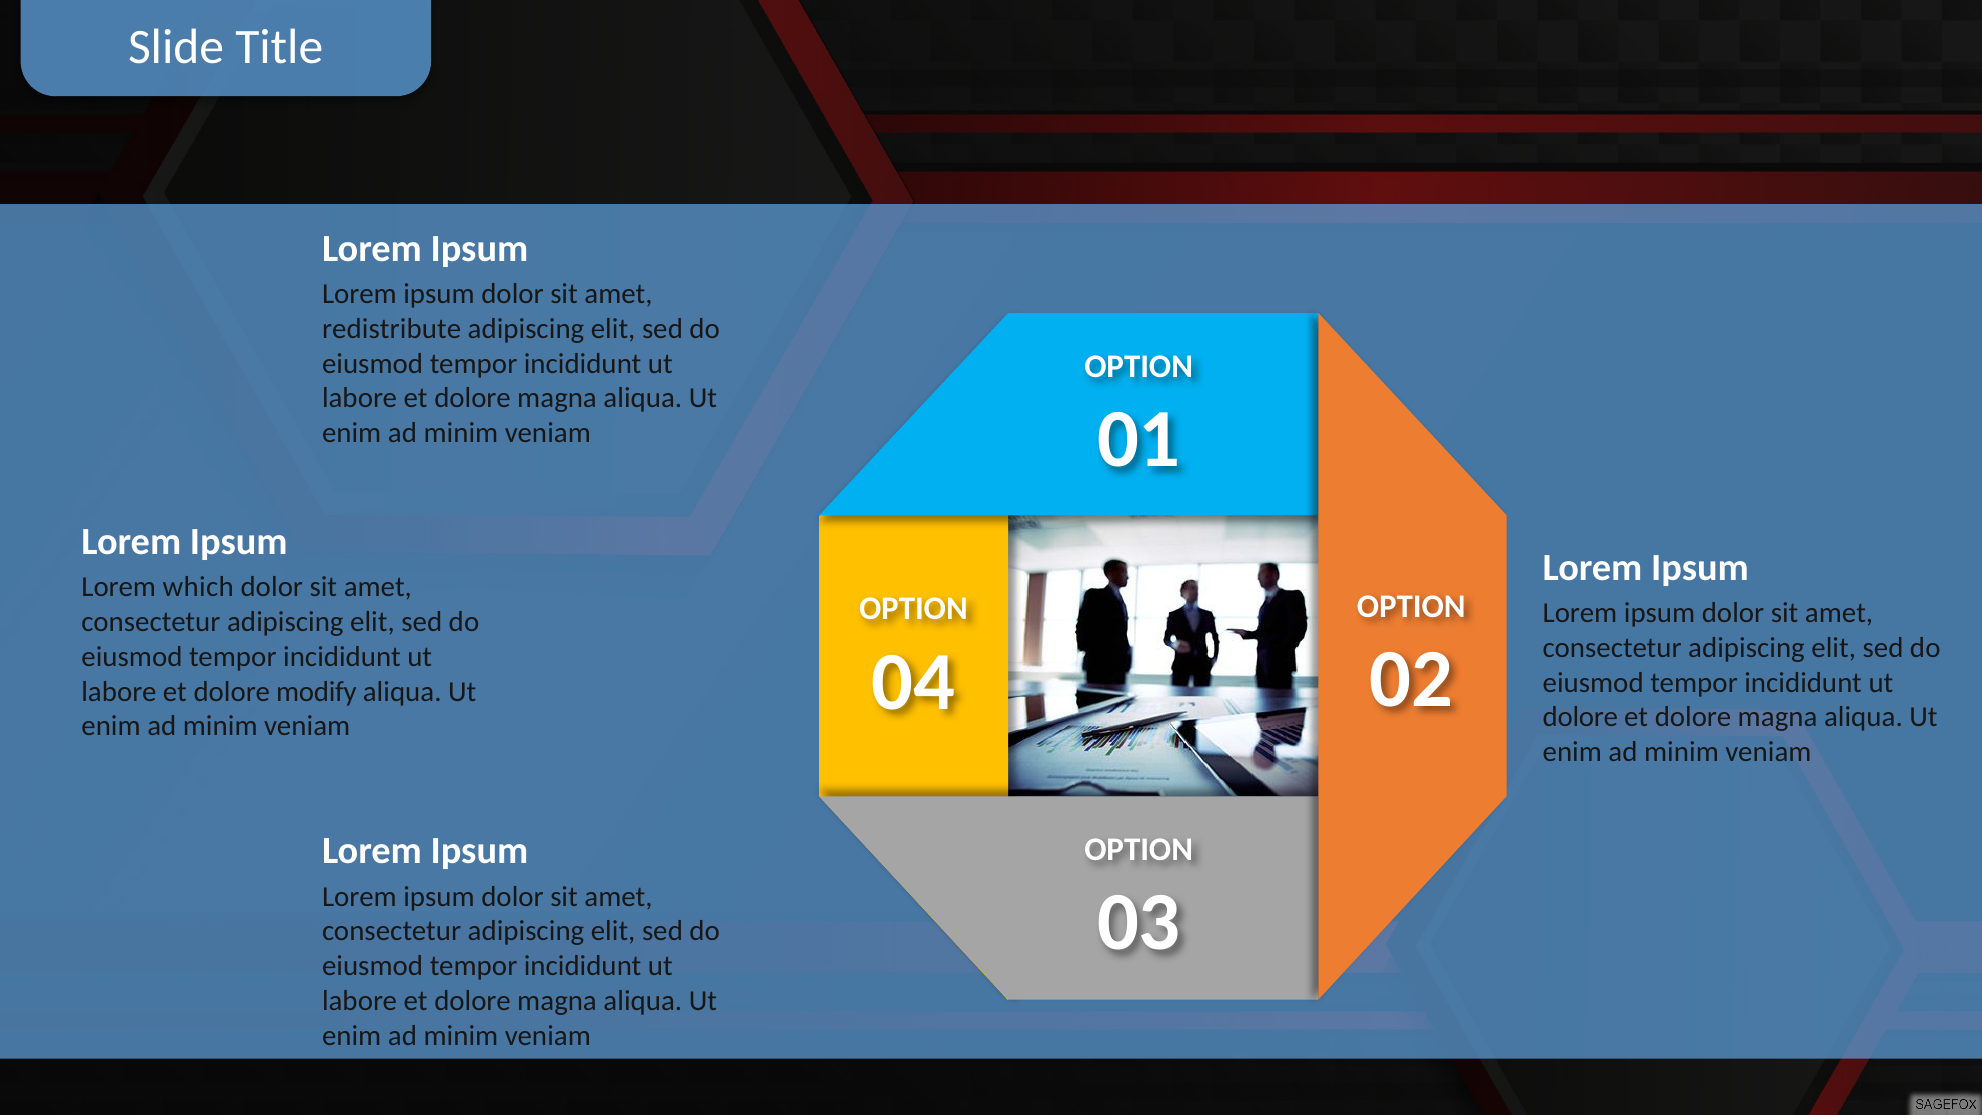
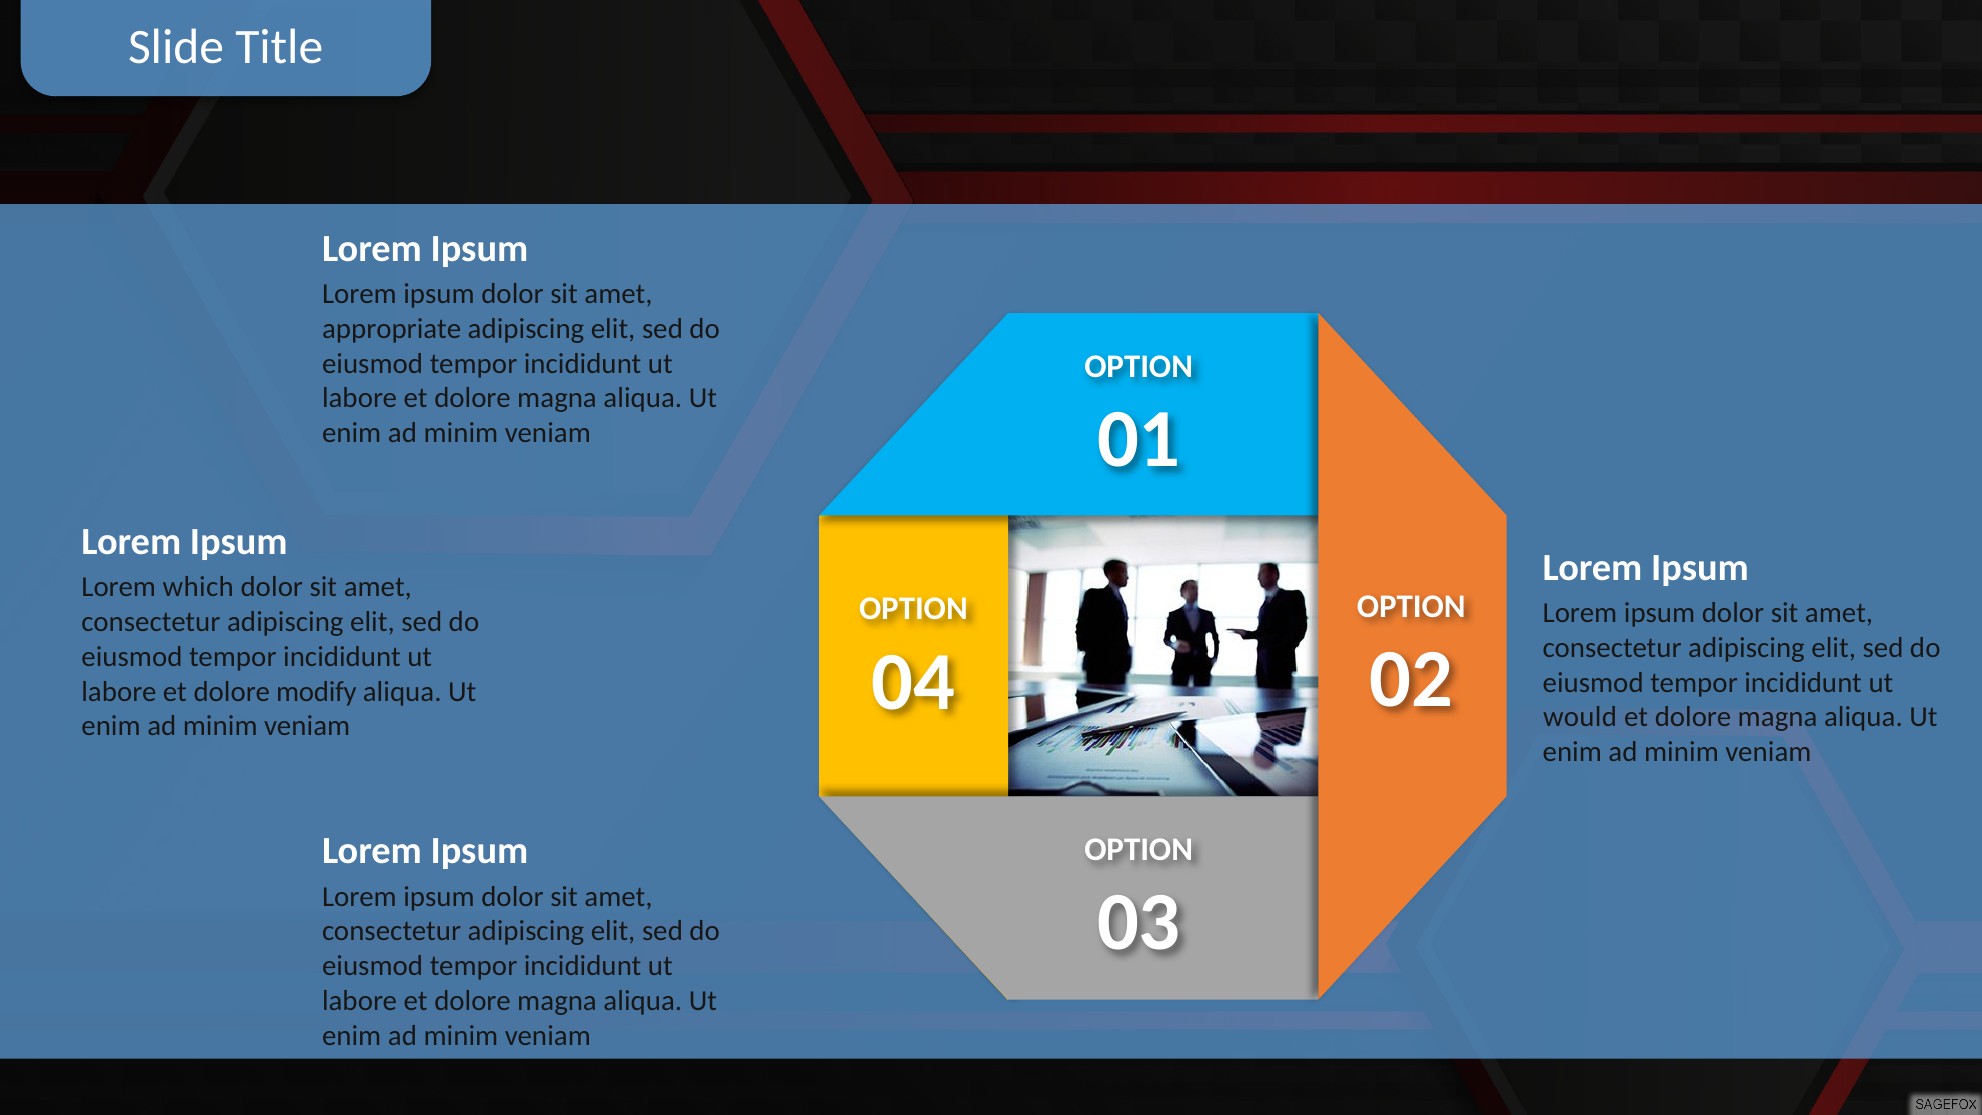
redistribute: redistribute -> appropriate
dolore at (1580, 717): dolore -> would
